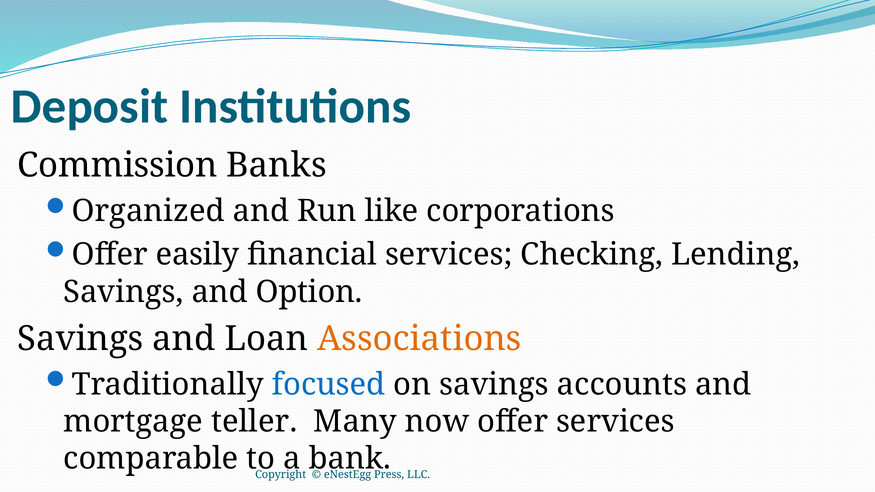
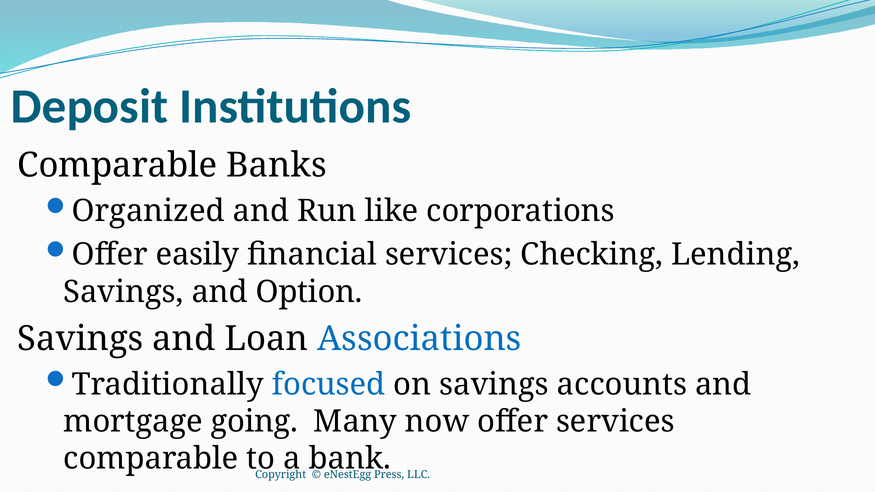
Commission at (117, 165): Commission -> Comparable
Associations colour: orange -> blue
teller: teller -> going
